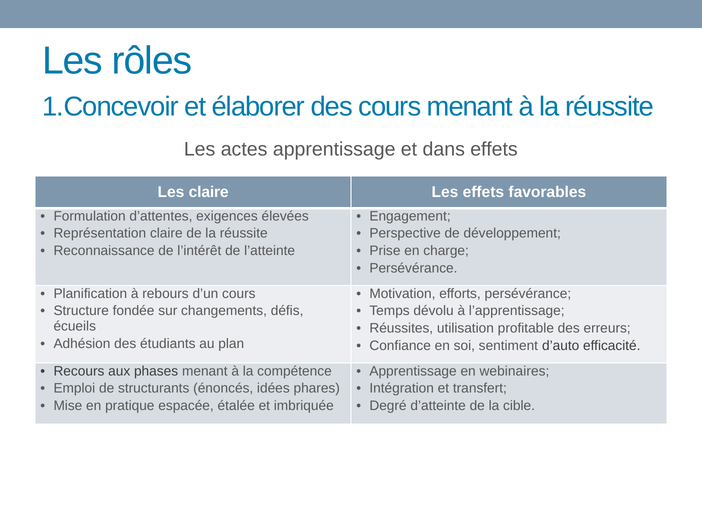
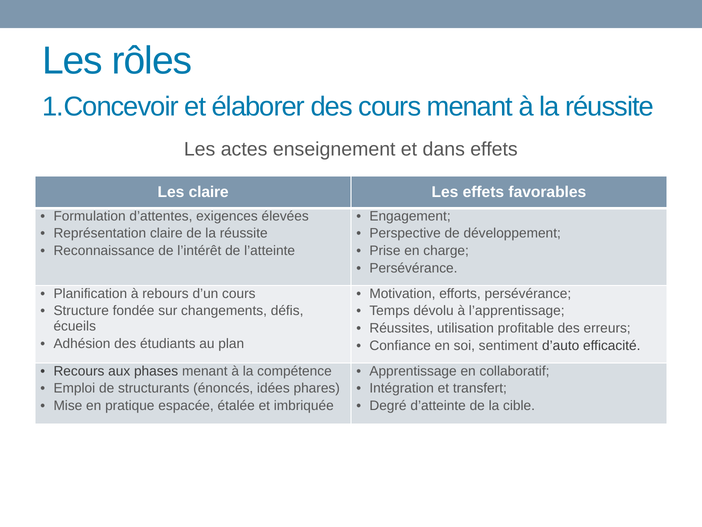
actes apprentissage: apprentissage -> enseignement
webinaires: webinaires -> collaboratif
